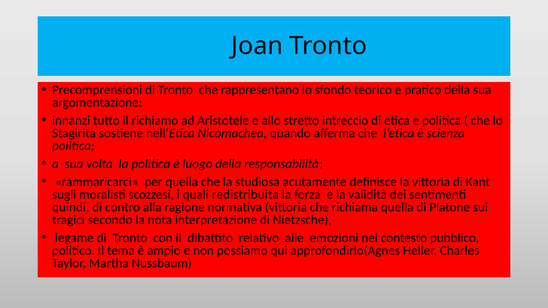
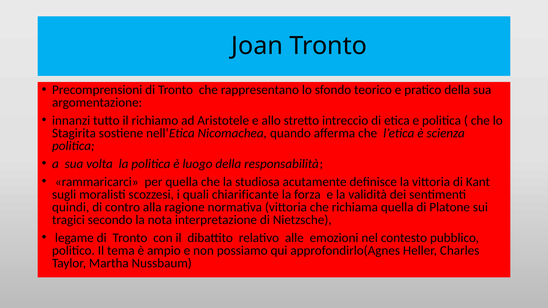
redistribuita: redistribuita -> chiarificante
